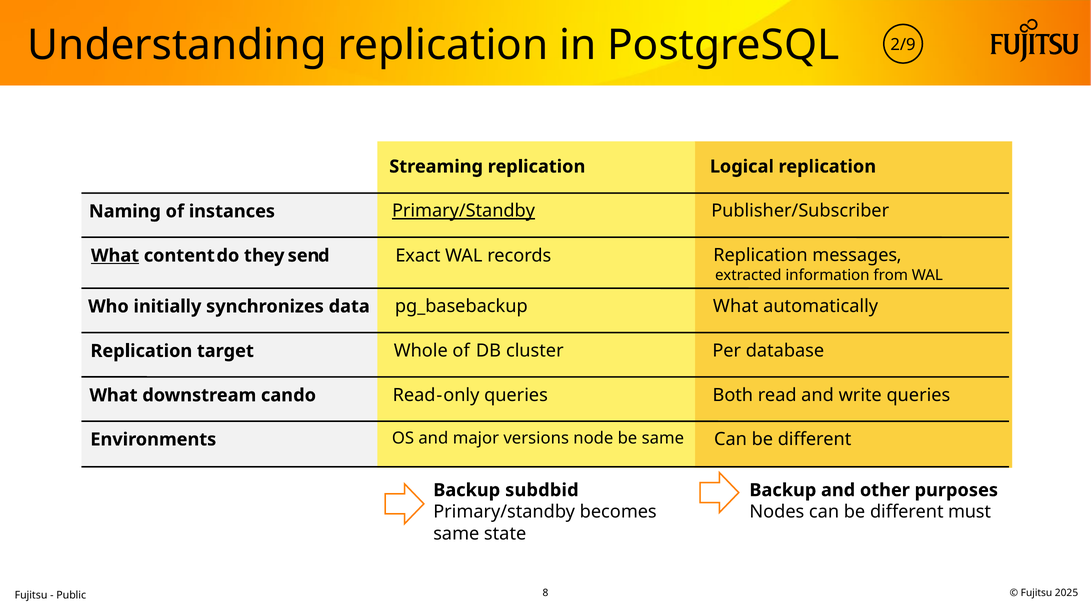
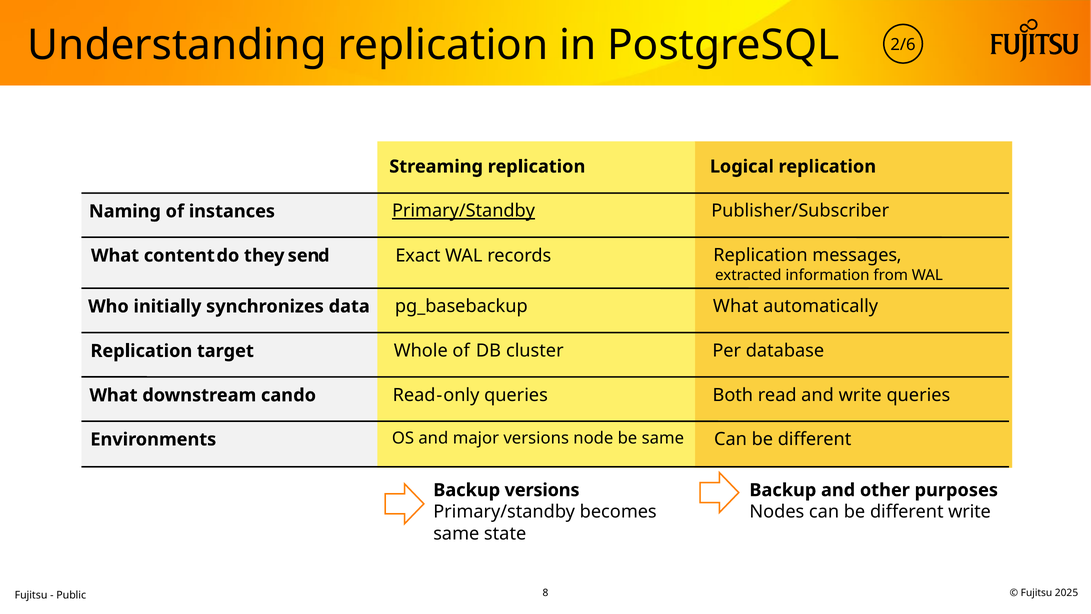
2/9: 2/9 -> 2/6
What at (115, 256) underline: present -> none
Backup subdbid: subdbid -> versions
different must: must -> write
